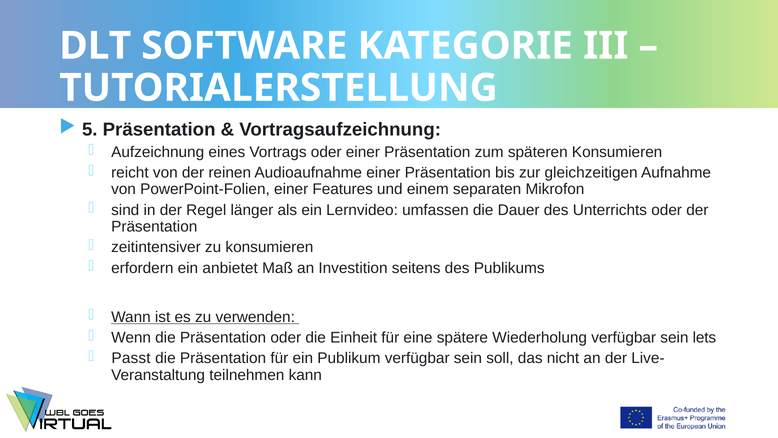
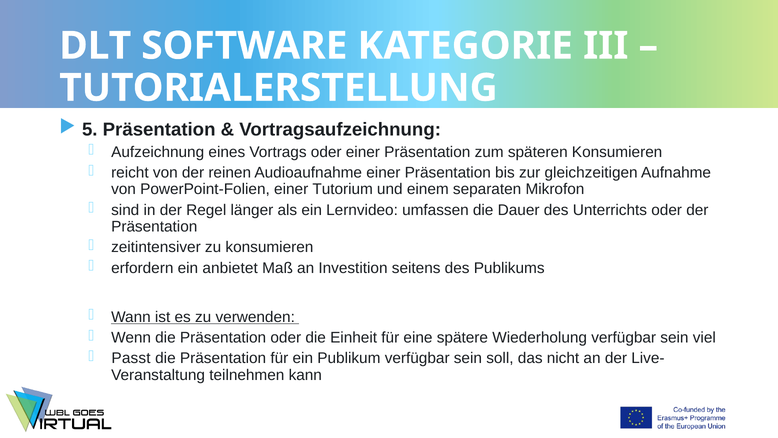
Features: Features -> Tutorium
lets: lets -> viel
